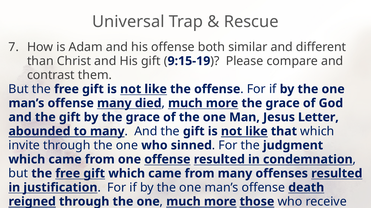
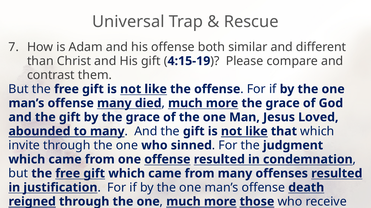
9:15-19: 9:15-19 -> 4:15-19
Letter: Letter -> Loved
